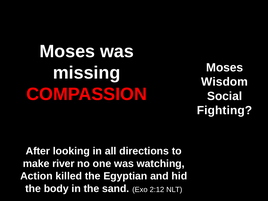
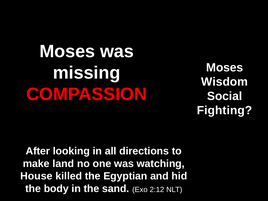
river: river -> land
Action: Action -> House
